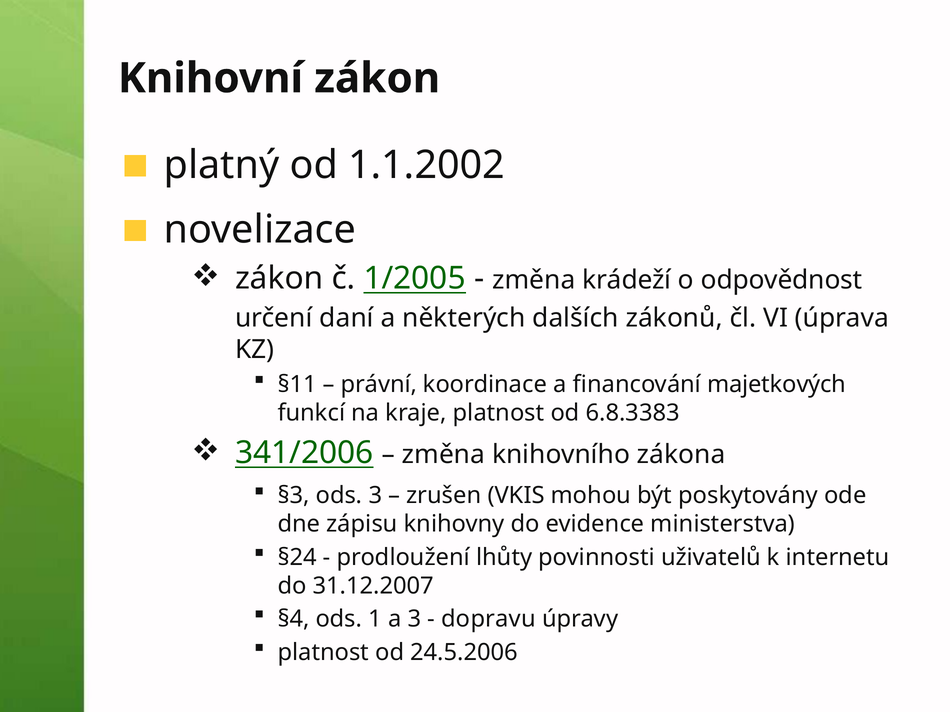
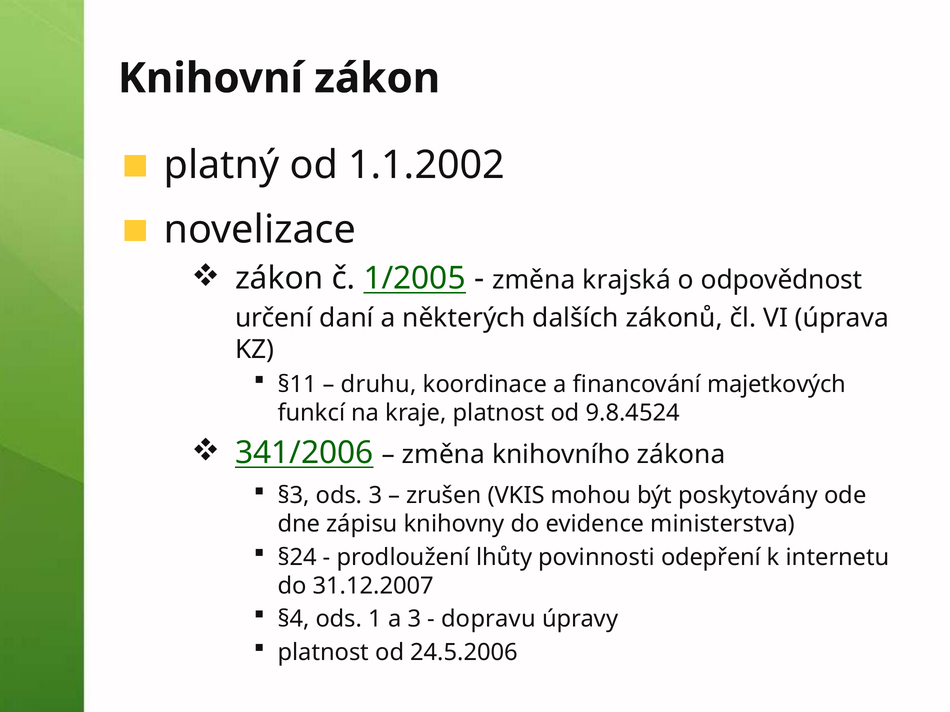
krádeží: krádeží -> krajská
právní: právní -> druhu
6.8.3383: 6.8.3383 -> 9.8.4524
uživatelů: uživatelů -> odepření
